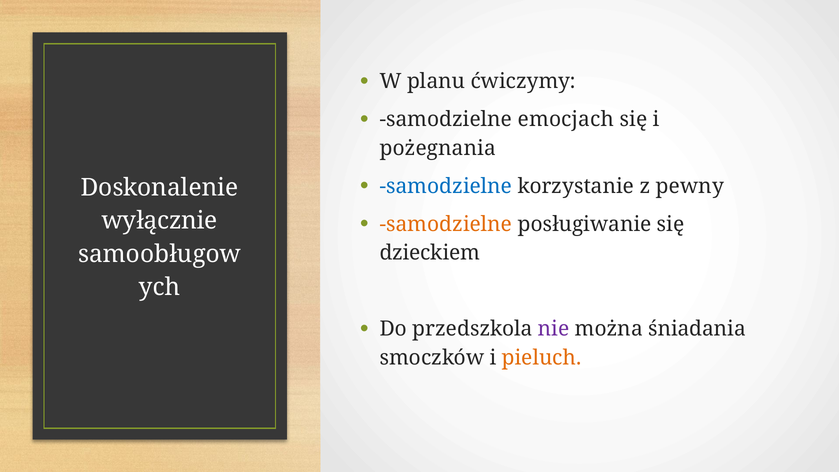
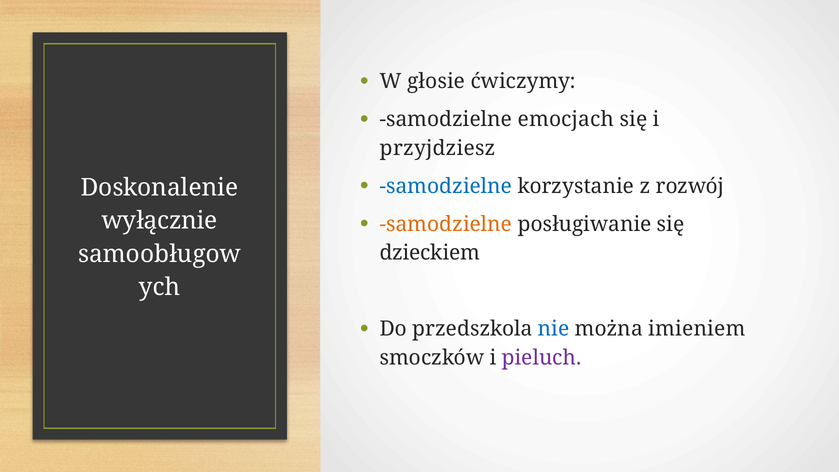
planu: planu -> głosie
pożegnania: pożegnania -> przyjdziesz
pewny: pewny -> rozwój
nie colour: purple -> blue
śniadania: śniadania -> imieniem
pieluch colour: orange -> purple
